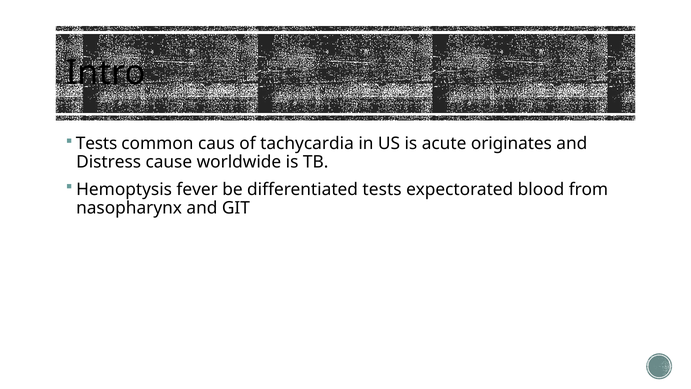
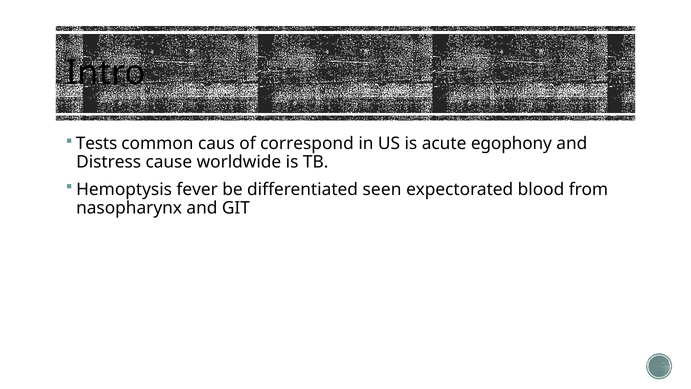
tachycardia: tachycardia -> correspond
originates: originates -> egophony
differentiated tests: tests -> seen
